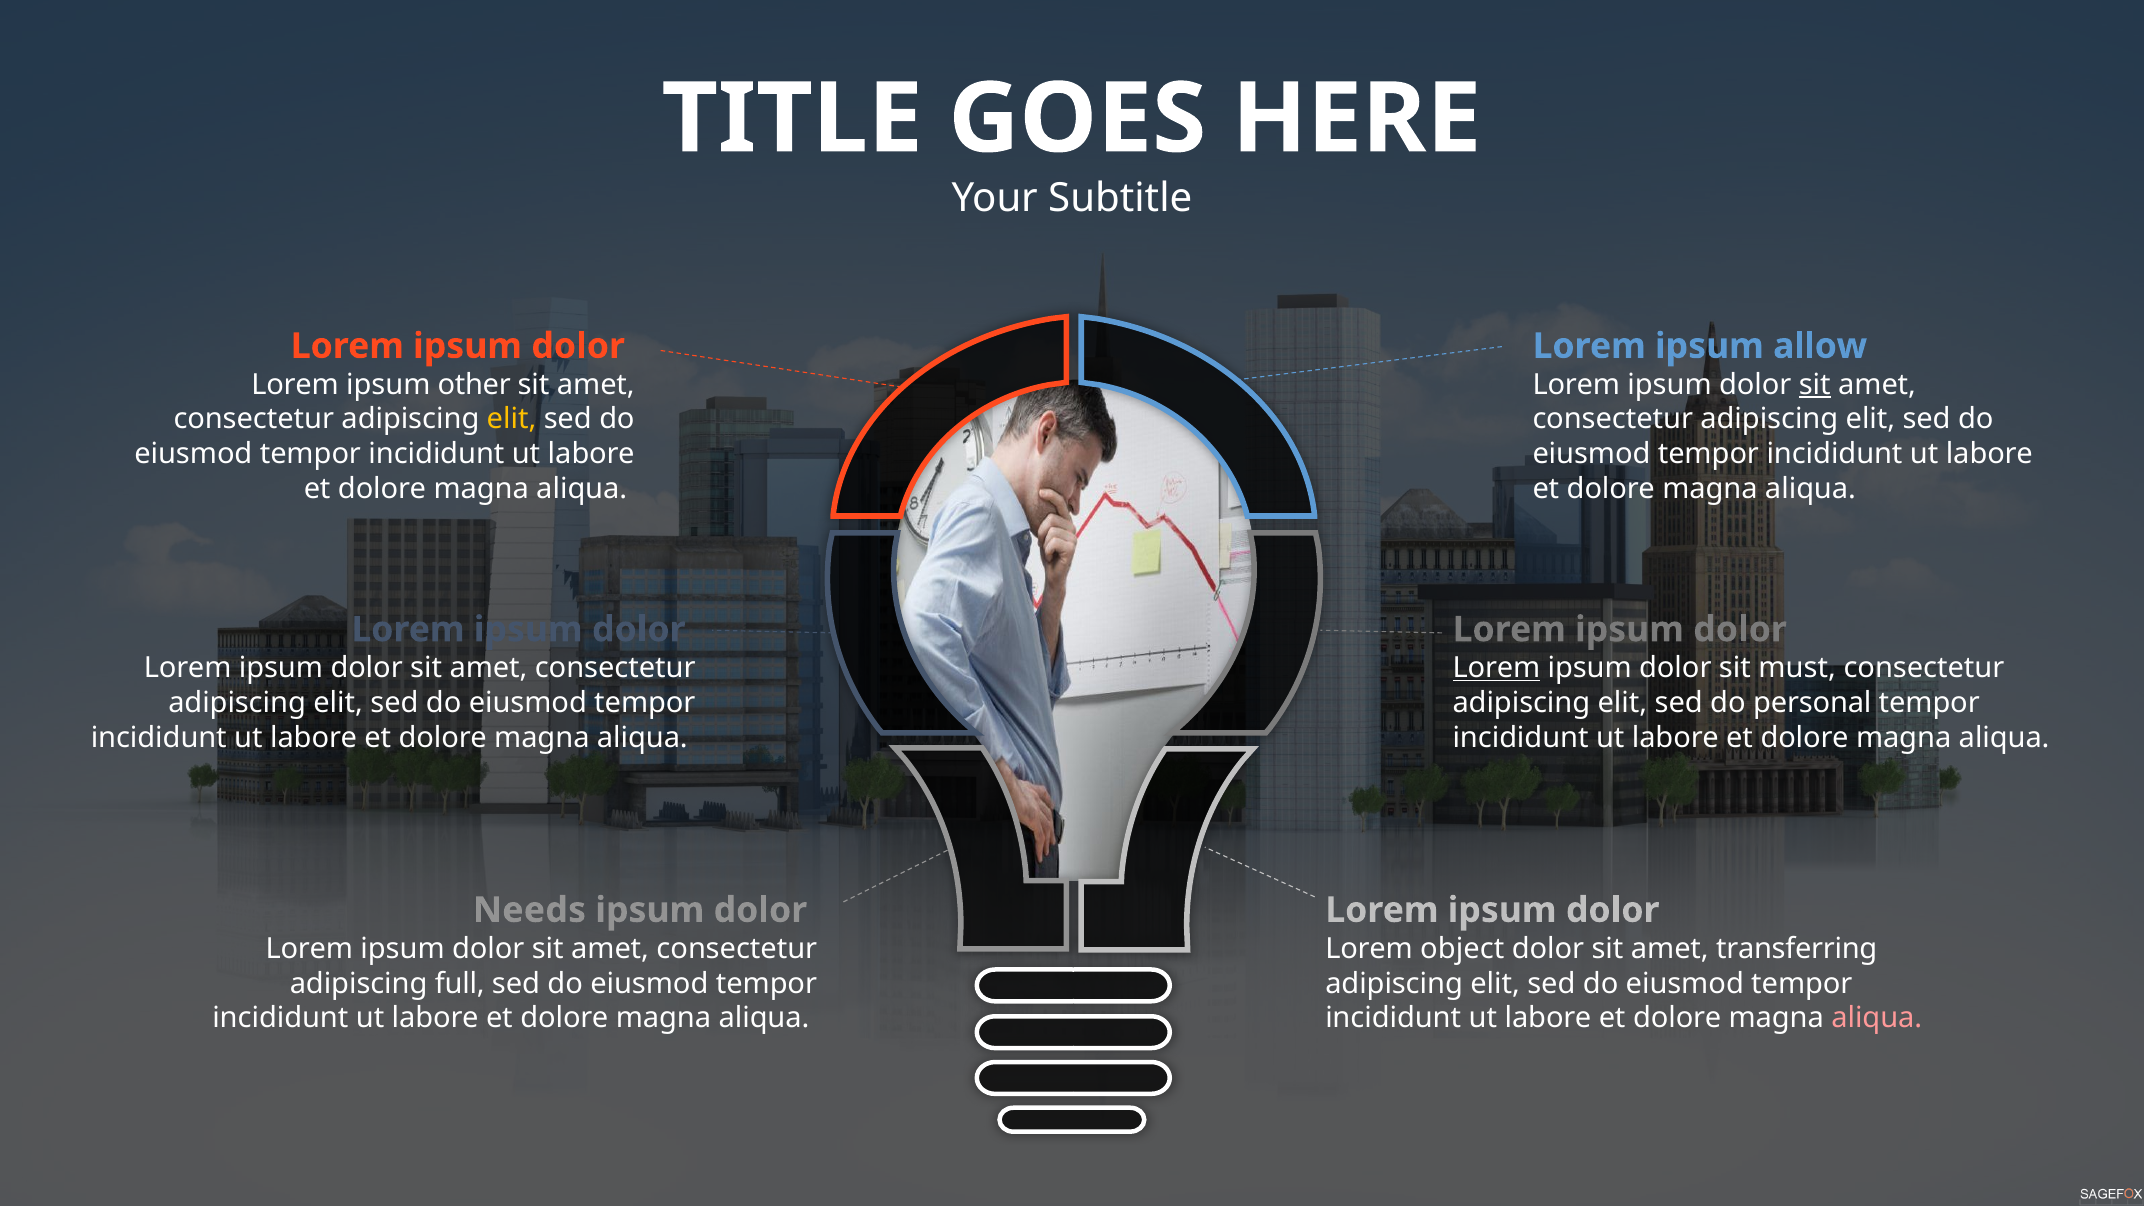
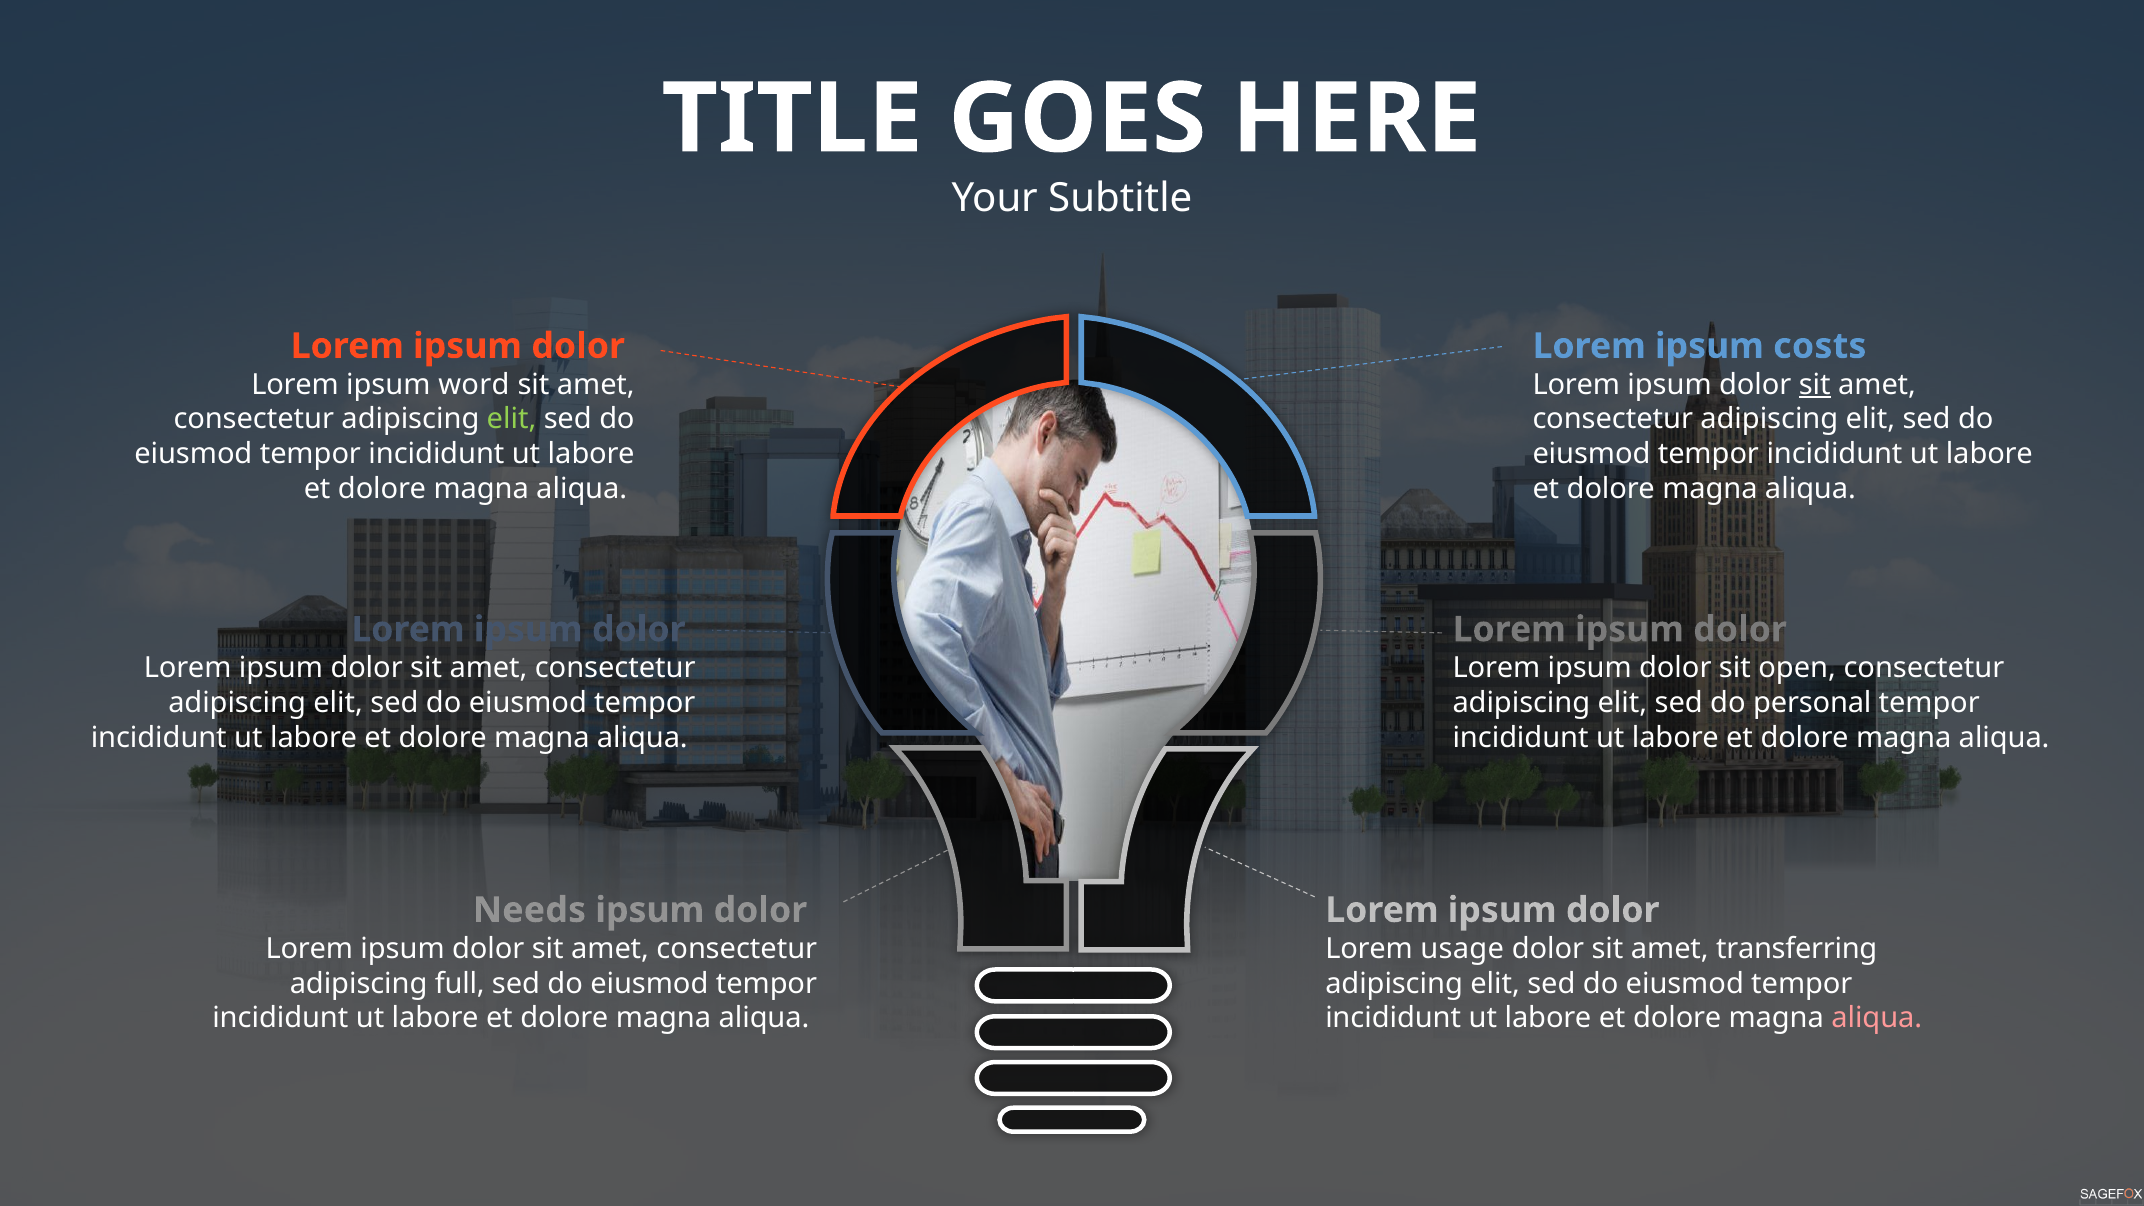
allow: allow -> costs
other: other -> word
elit at (512, 419) colour: yellow -> light green
Lorem at (1496, 668) underline: present -> none
must: must -> open
object: object -> usage
